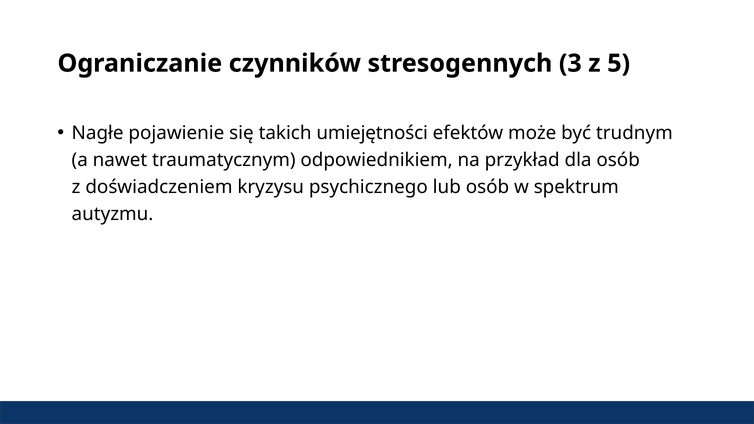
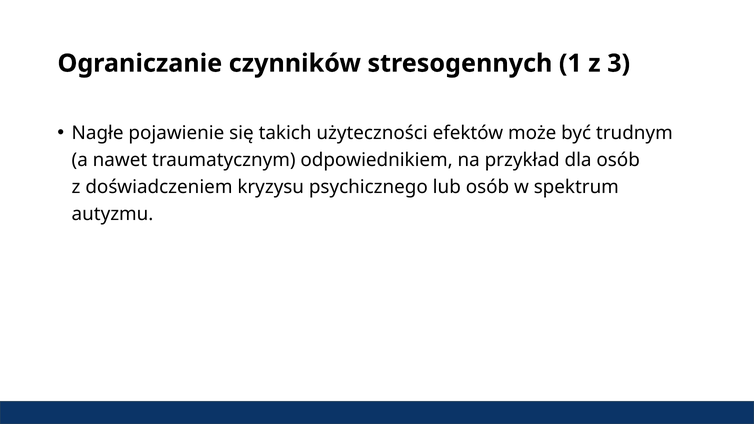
3: 3 -> 1
5: 5 -> 3
umiejętności: umiejętności -> użyteczności
